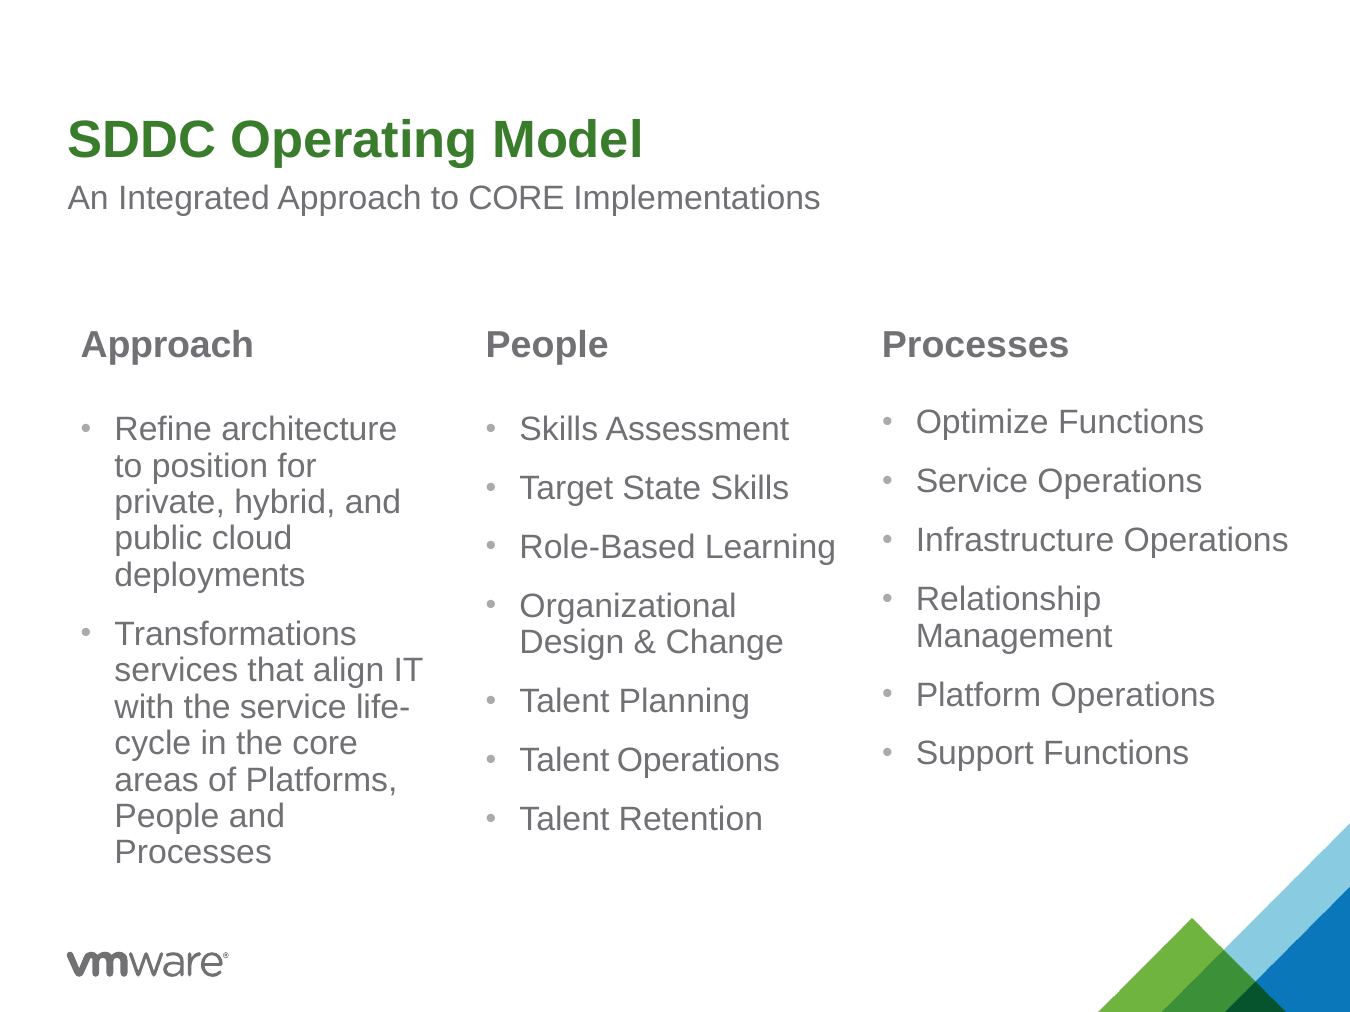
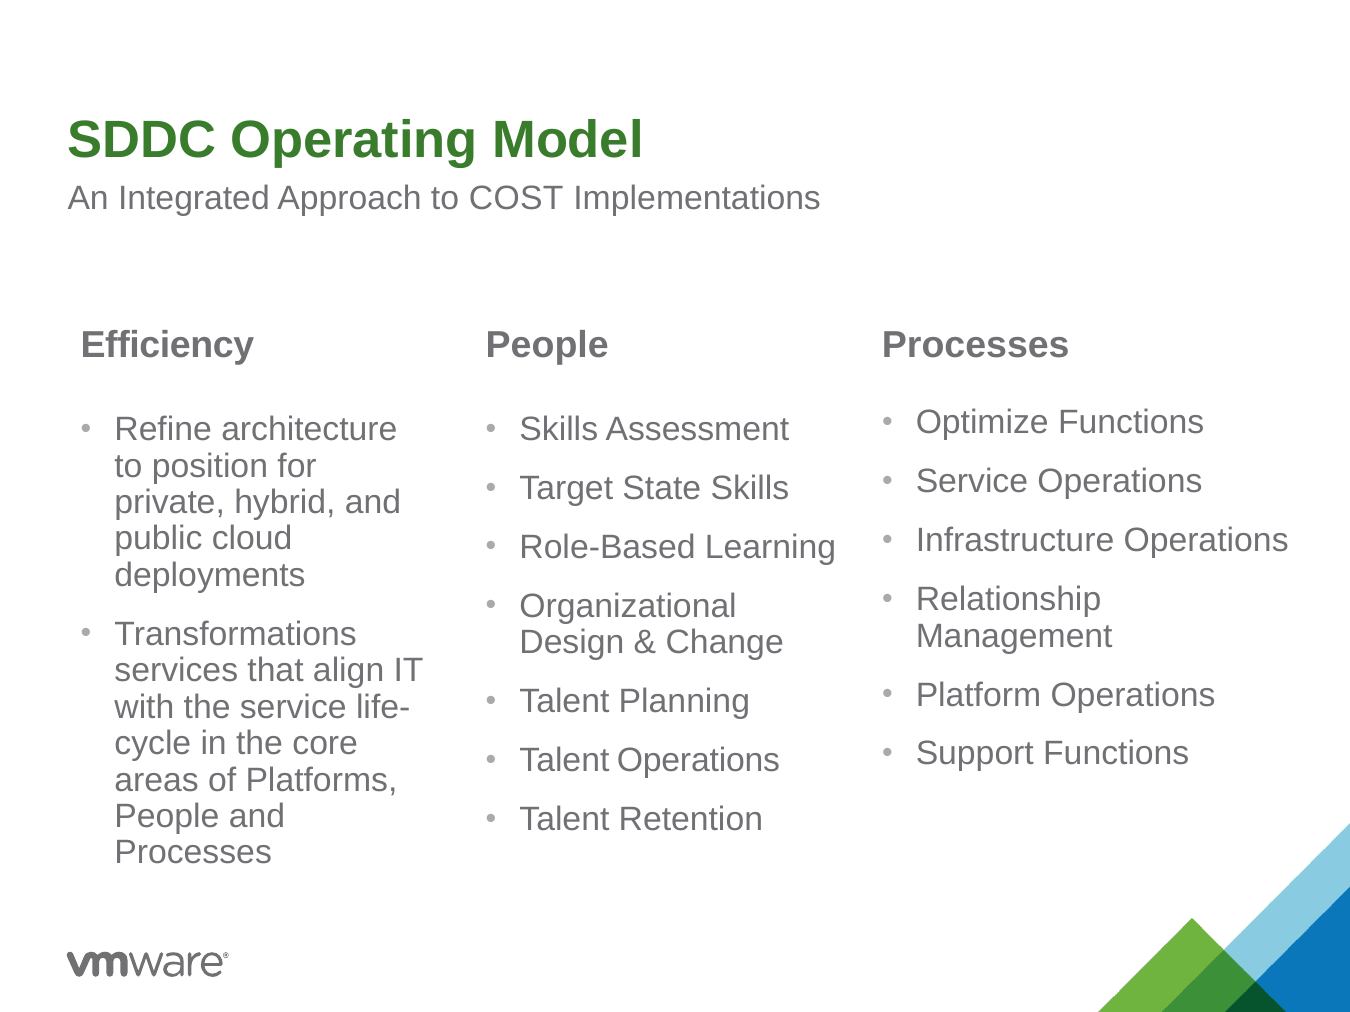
to CORE: CORE -> COST
Approach at (167, 345): Approach -> Efficiency
